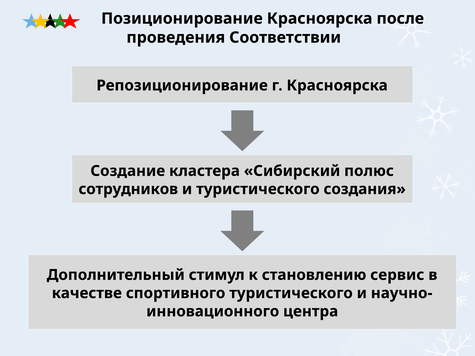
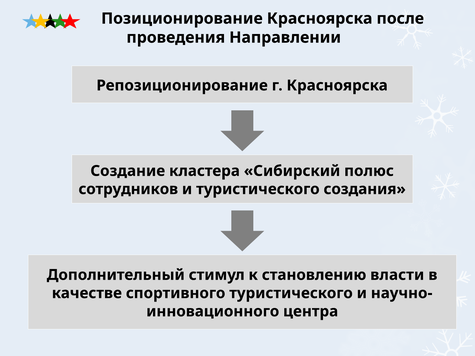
Соответствии: Соответствии -> Направлении
сервис: сервис -> власти
